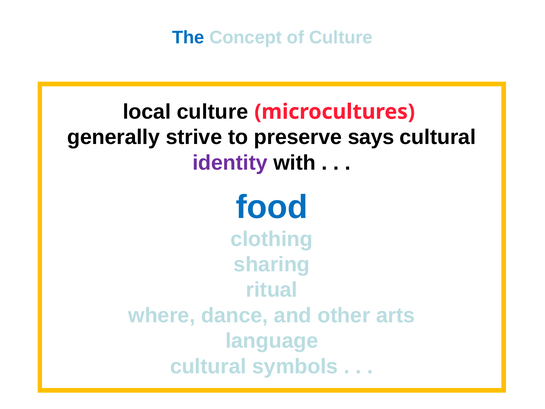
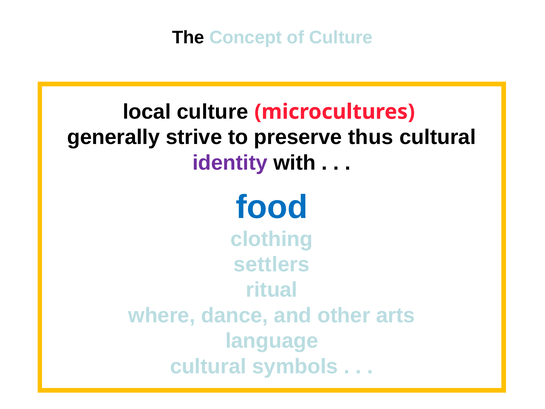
The colour: blue -> black
says: says -> thus
sharing: sharing -> settlers
